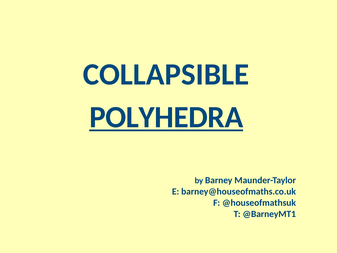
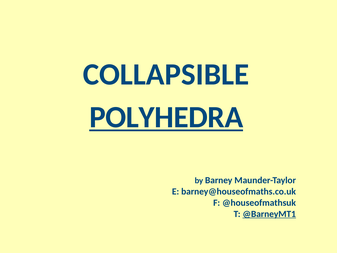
@BarneyMT1 underline: none -> present
